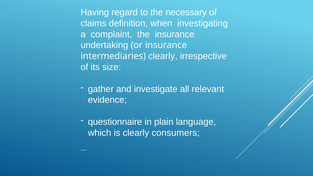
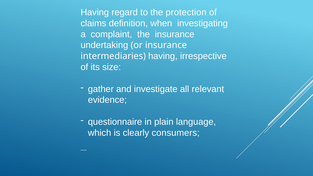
necessary: necessary -> protection
intermediaries clearly: clearly -> having
